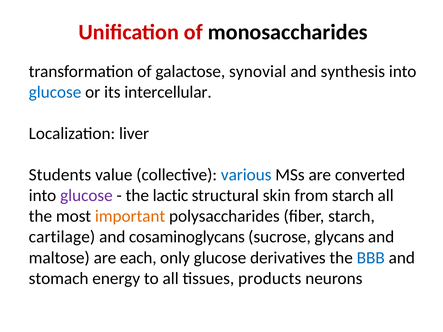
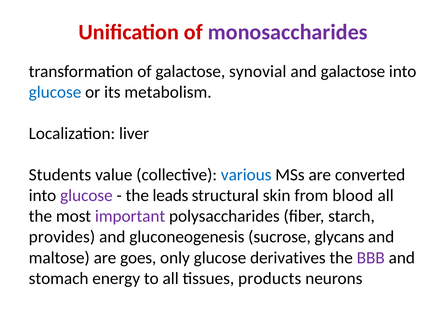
monosaccharides colour: black -> purple
and synthesis: synthesis -> galactose
intercellular: intercellular -> metabolism
lactic: lactic -> leads
from starch: starch -> blood
important colour: orange -> purple
cartilage: cartilage -> provides
cosaminoglycans: cosaminoglycans -> gluconeogenesis
each: each -> goes
BBB colour: blue -> purple
